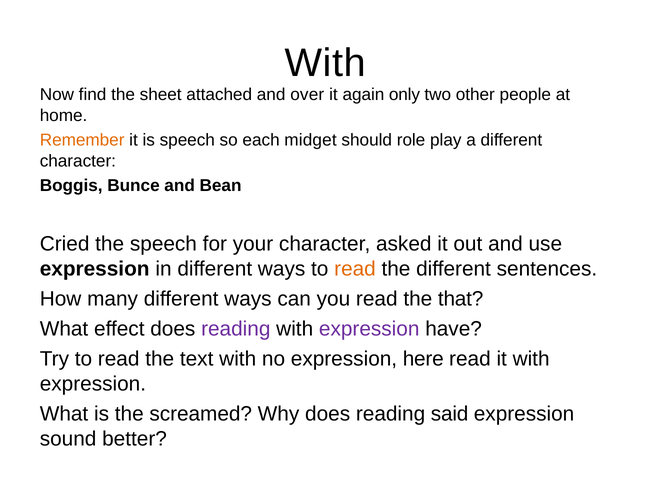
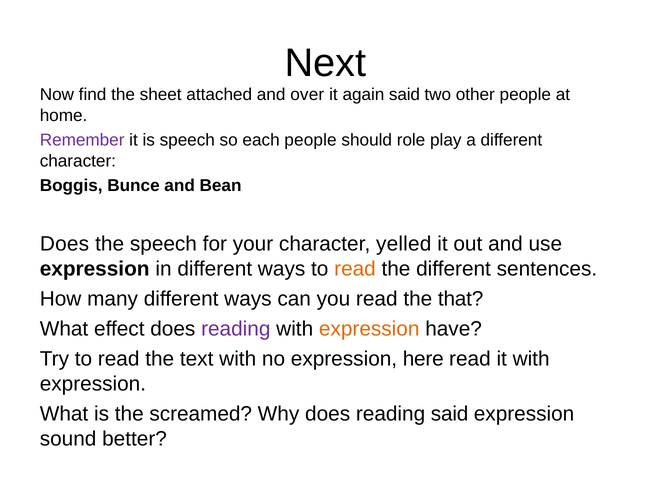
With at (325, 63): With -> Next
again only: only -> said
Remember colour: orange -> purple
each midget: midget -> people
Cried at (65, 244): Cried -> Does
asked: asked -> yelled
expression at (369, 329) colour: purple -> orange
